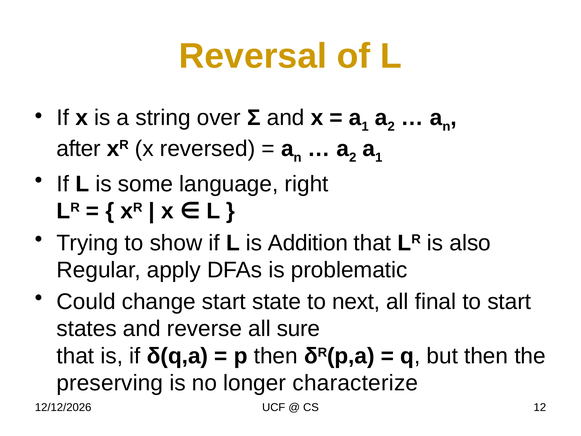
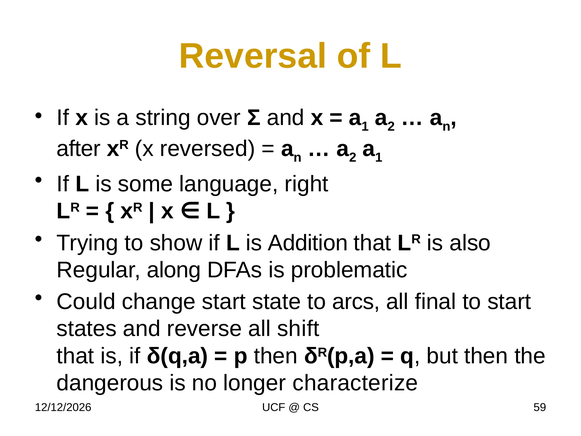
apply: apply -> along
next: next -> arcs
sure: sure -> shift
preserving: preserving -> dangerous
12: 12 -> 59
